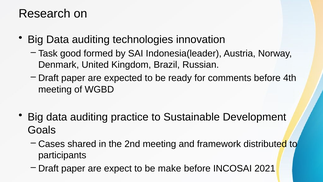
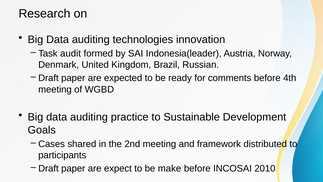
good: good -> audit
2021: 2021 -> 2010
